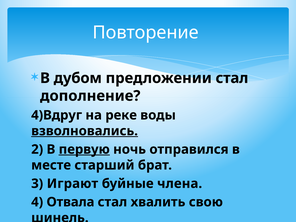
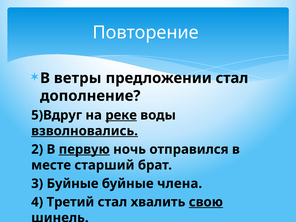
дубом: дубом -> ветры
4)Вдруг: 4)Вдруг -> 5)Вдруг
реке underline: none -> present
3 Играют: Играют -> Буйные
Отвала: Отвала -> Третий
свою underline: none -> present
